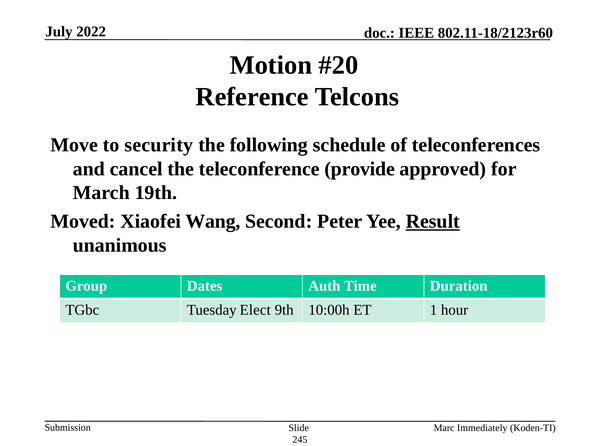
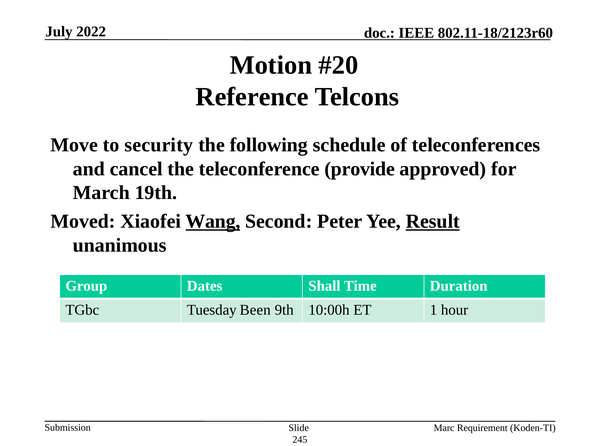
Wang underline: none -> present
Auth: Auth -> Shall
Elect: Elect -> Been
Immediately: Immediately -> Requirement
